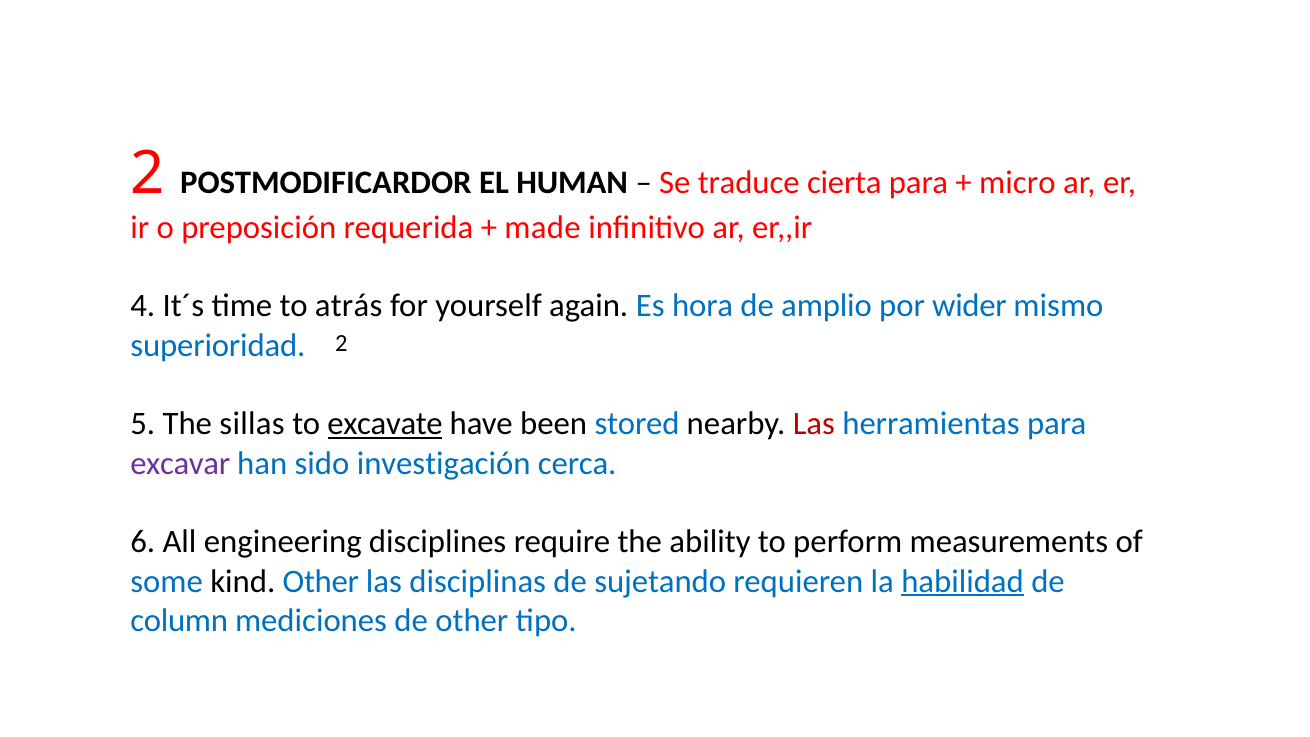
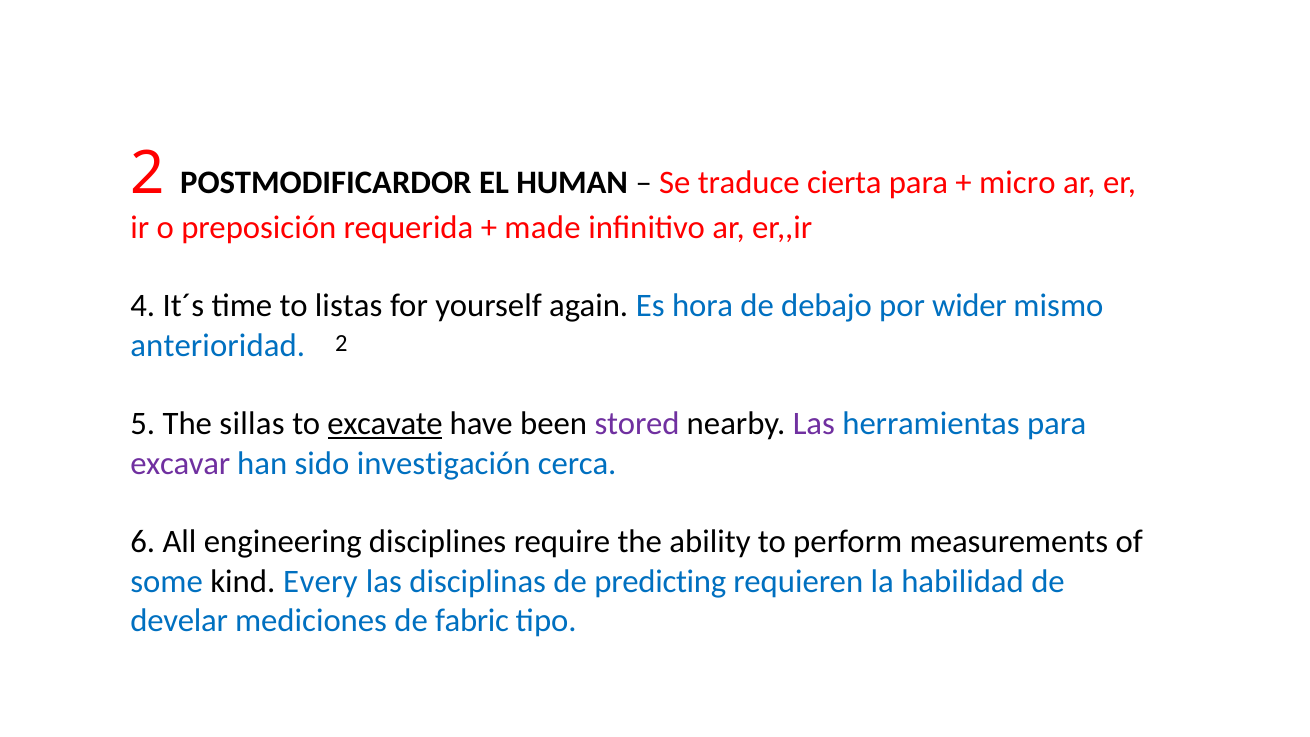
atrás: atrás -> listas
amplio: amplio -> debajo
superioridad: superioridad -> anterioridad
stored colour: blue -> purple
Las at (814, 424) colour: red -> purple
kind Other: Other -> Every
sujetando: sujetando -> predicting
habilidad underline: present -> none
column: column -> develar
de other: other -> fabric
